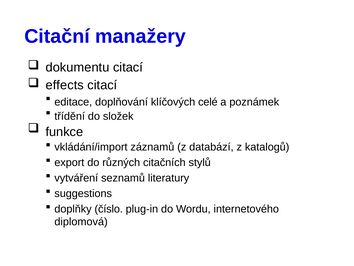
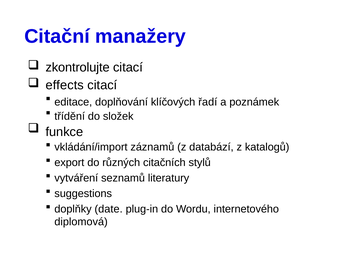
dokumentu: dokumentu -> zkontrolujte
celé: celé -> řadí
číslo: číslo -> date
